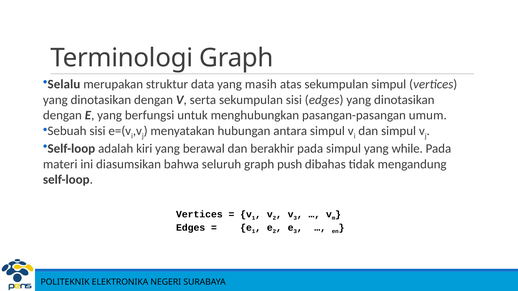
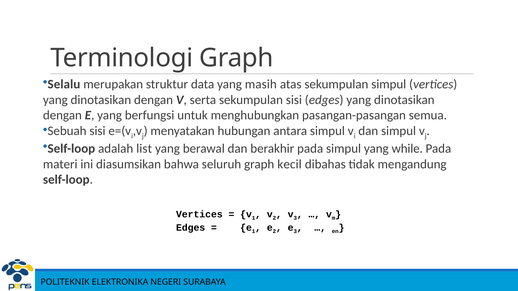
umum: umum -> semua
kiri: kiri -> list
push: push -> kecil
